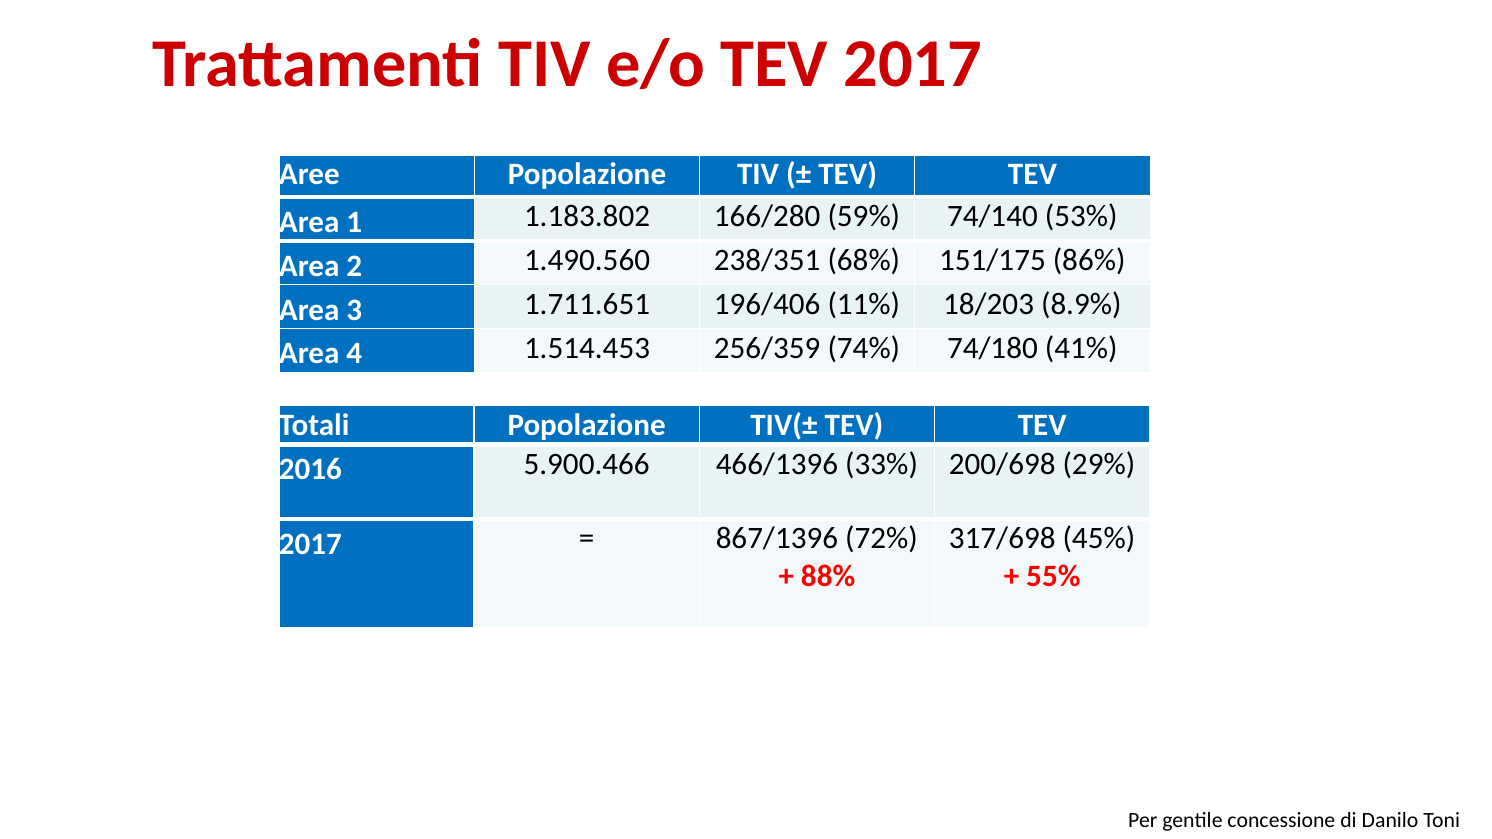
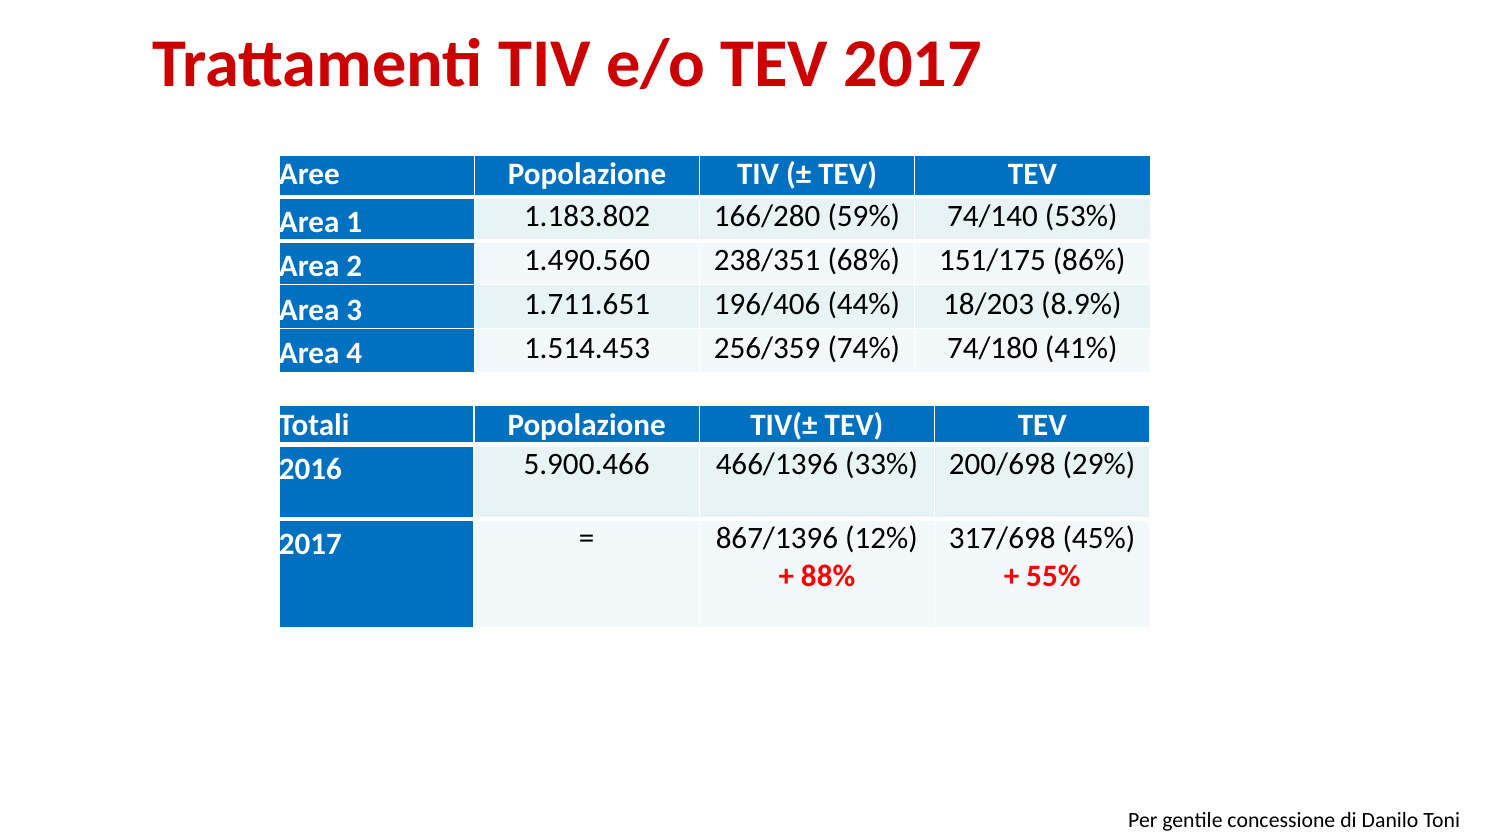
11%: 11% -> 44%
72%: 72% -> 12%
